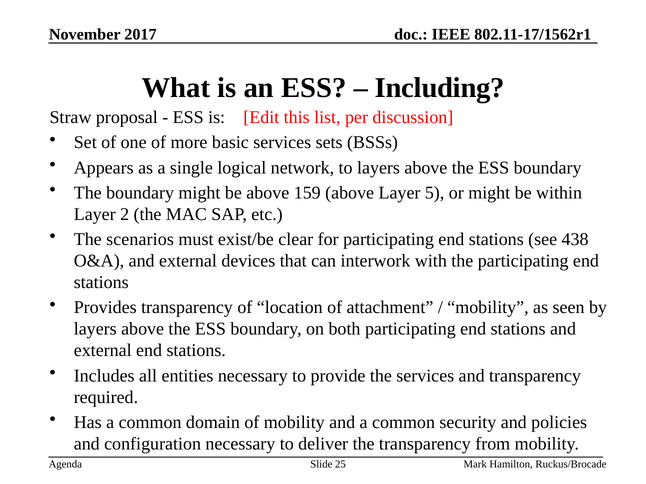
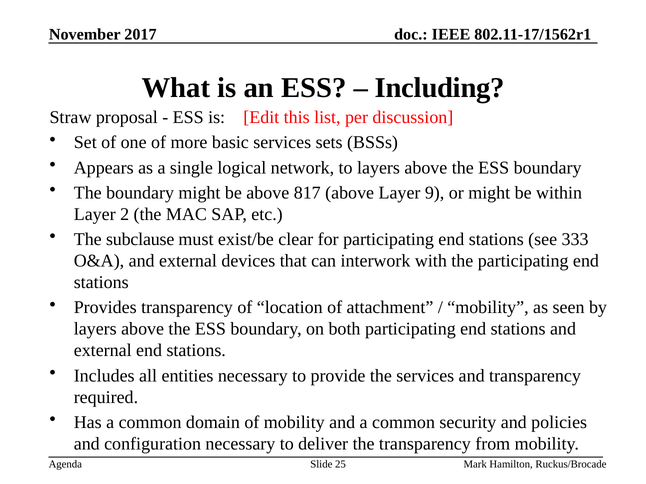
159: 159 -> 817
5: 5 -> 9
scenarios: scenarios -> subclause
438: 438 -> 333
